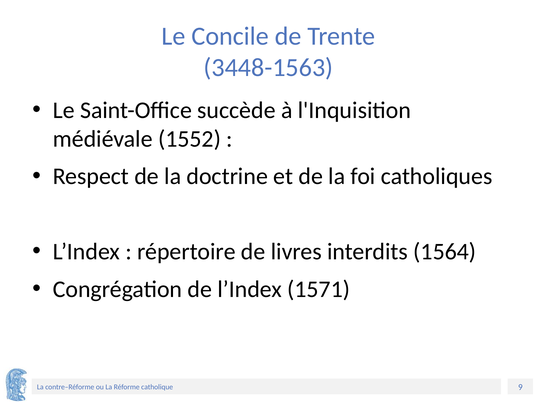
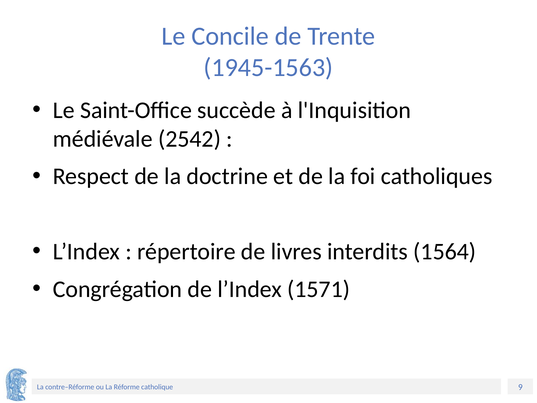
3448-1563: 3448-1563 -> 1945-1563
1552: 1552 -> 2542
